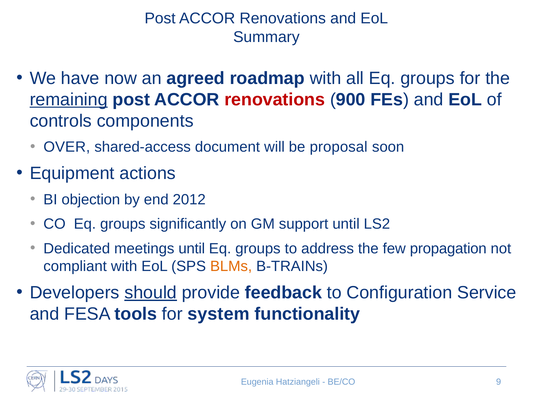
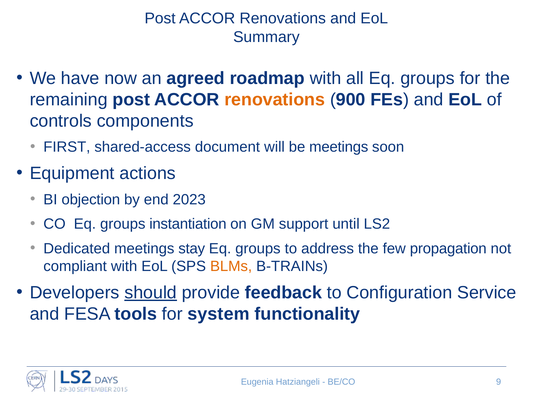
remaining underline: present -> none
renovations at (275, 100) colour: red -> orange
OVER: OVER -> FIRST
be proposal: proposal -> meetings
2012: 2012 -> 2023
significantly: significantly -> instantiation
meetings until: until -> stay
